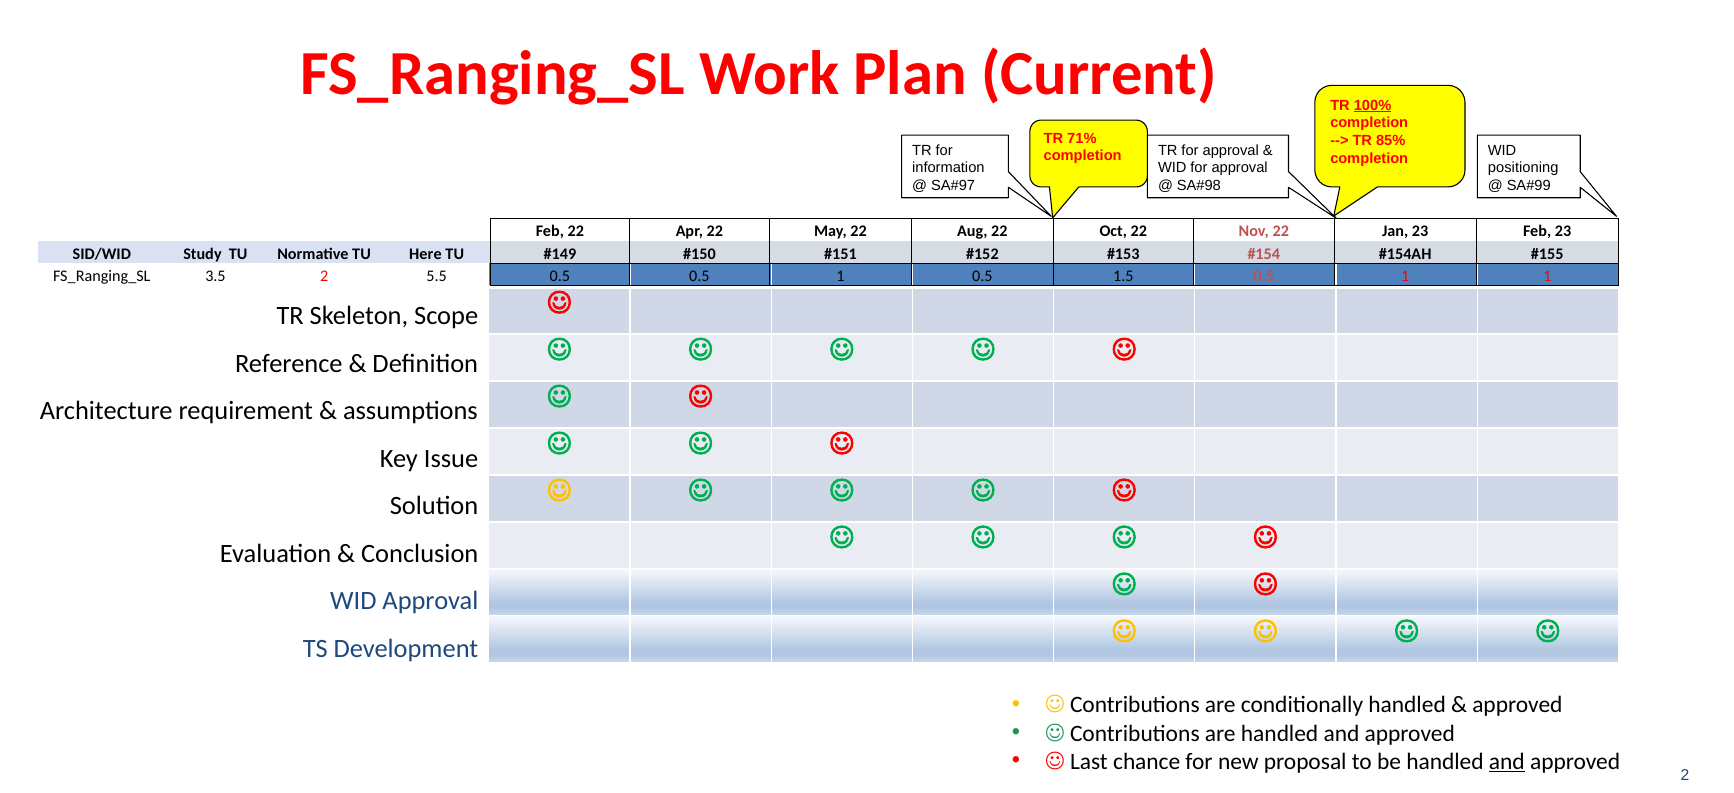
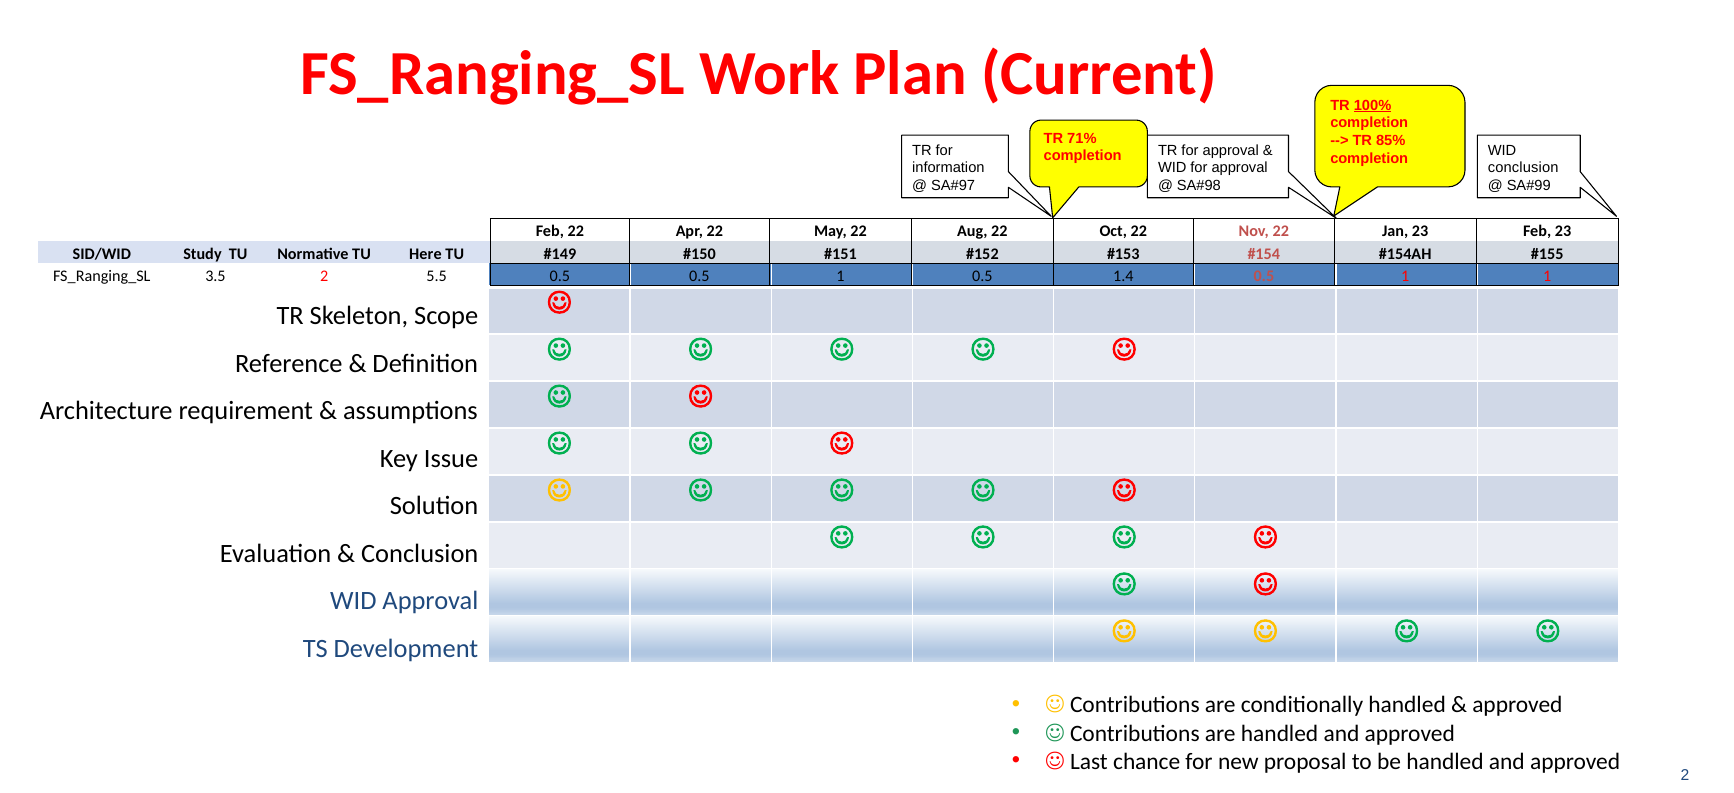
positioning at (1523, 168): positioning -> conclusion
1.5: 1.5 -> 1.4
and at (1507, 761) underline: present -> none
